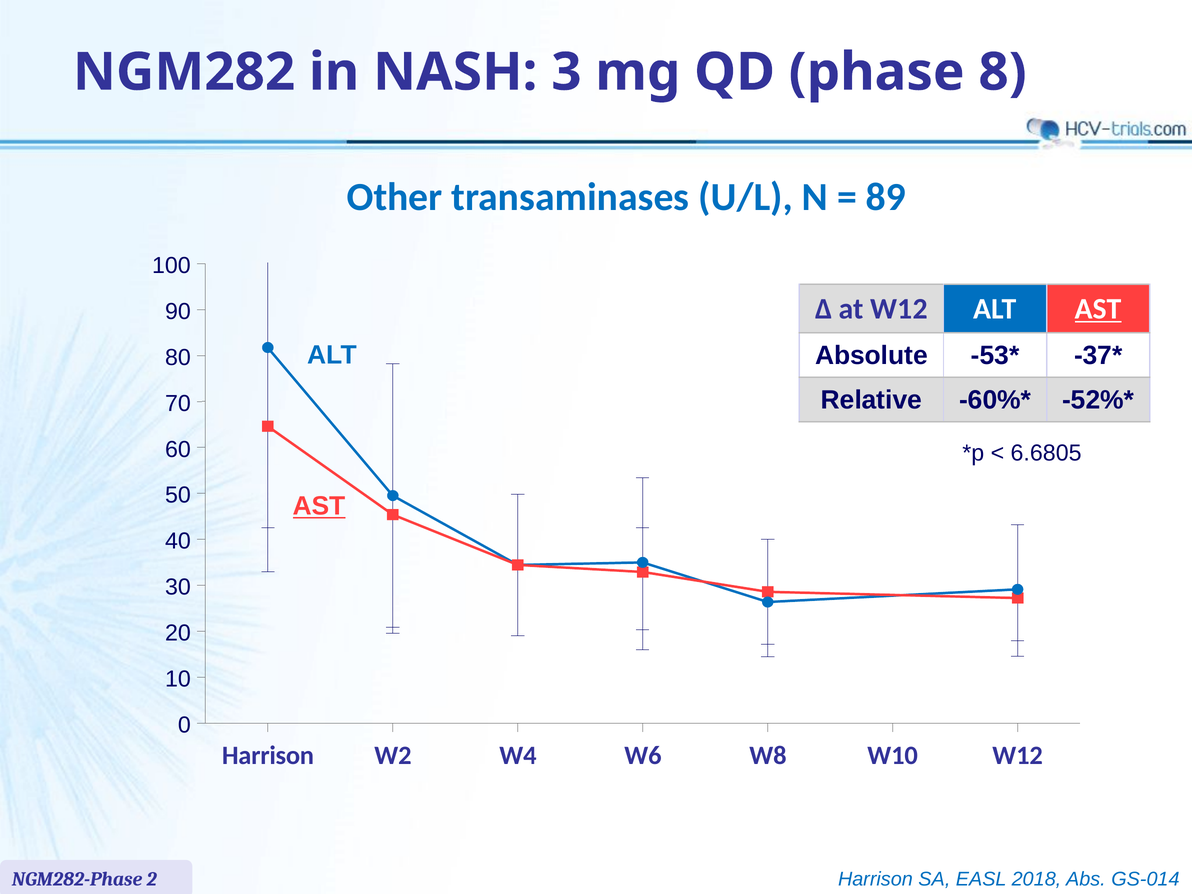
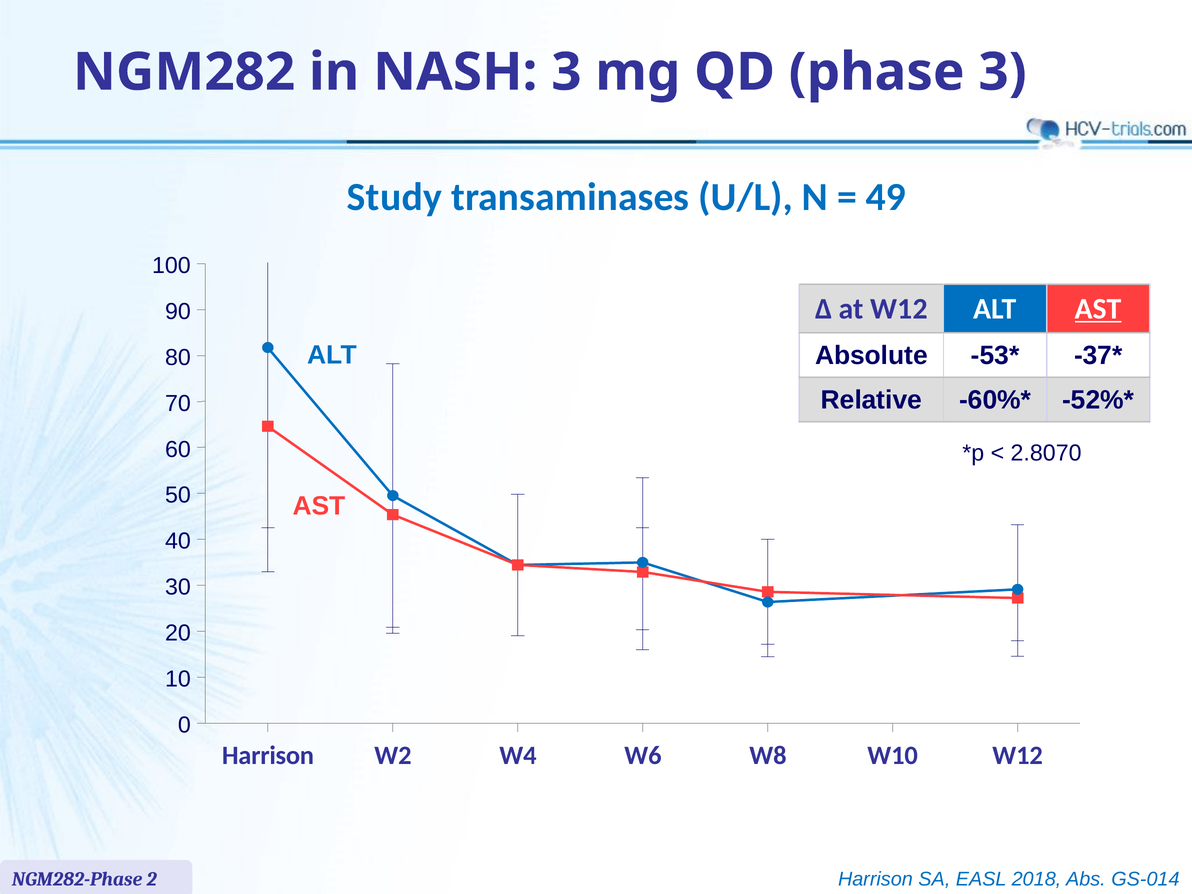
phase 8: 8 -> 3
Other: Other -> Study
89: 89 -> 49
6.6805: 6.6805 -> 2.8070
AST at (319, 506) underline: present -> none
